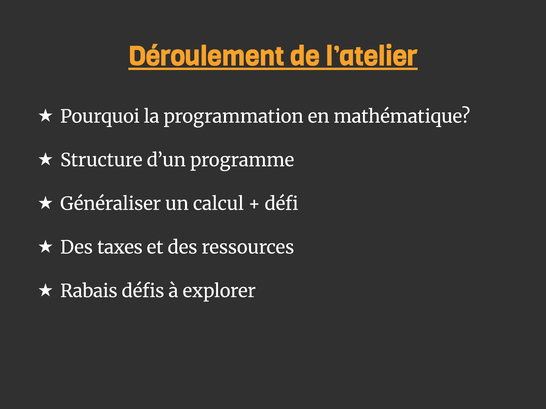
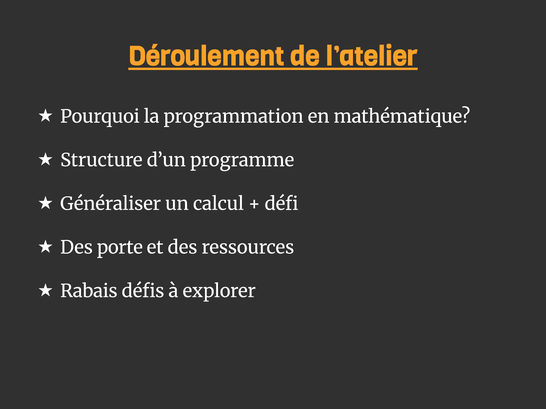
taxes: taxes -> porte
